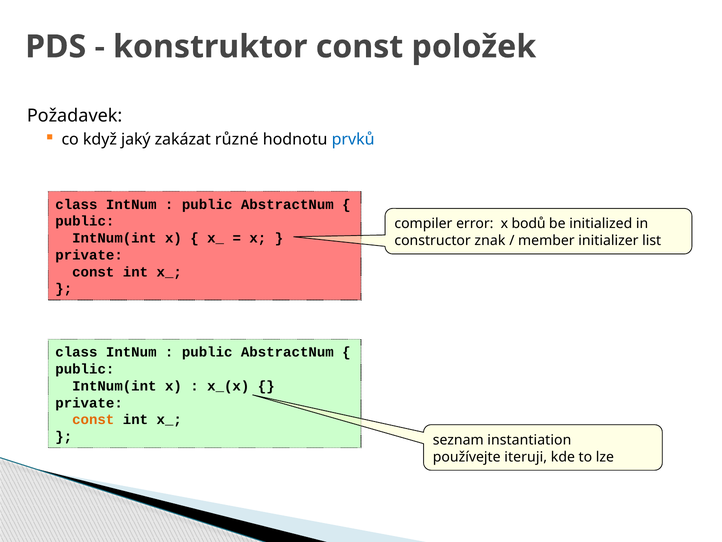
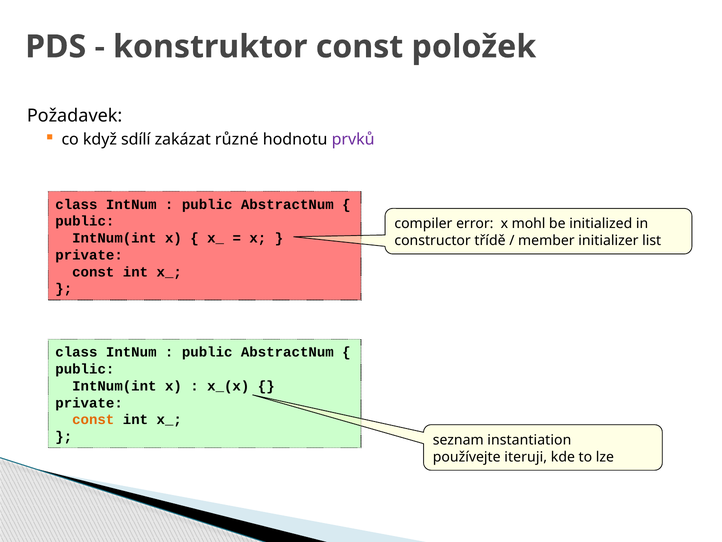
jaký: jaký -> sdílí
prvků colour: blue -> purple
bodů: bodů -> mohl
znak: znak -> třídě
